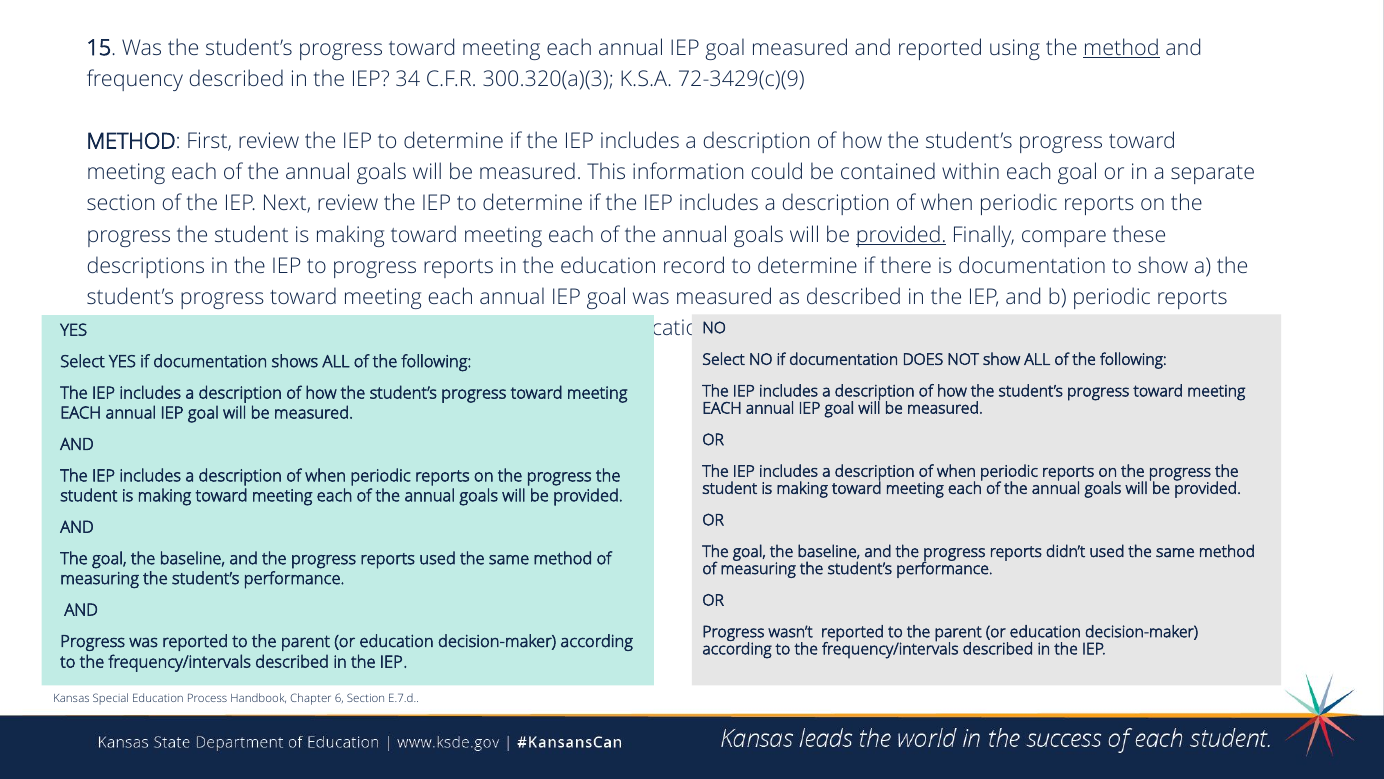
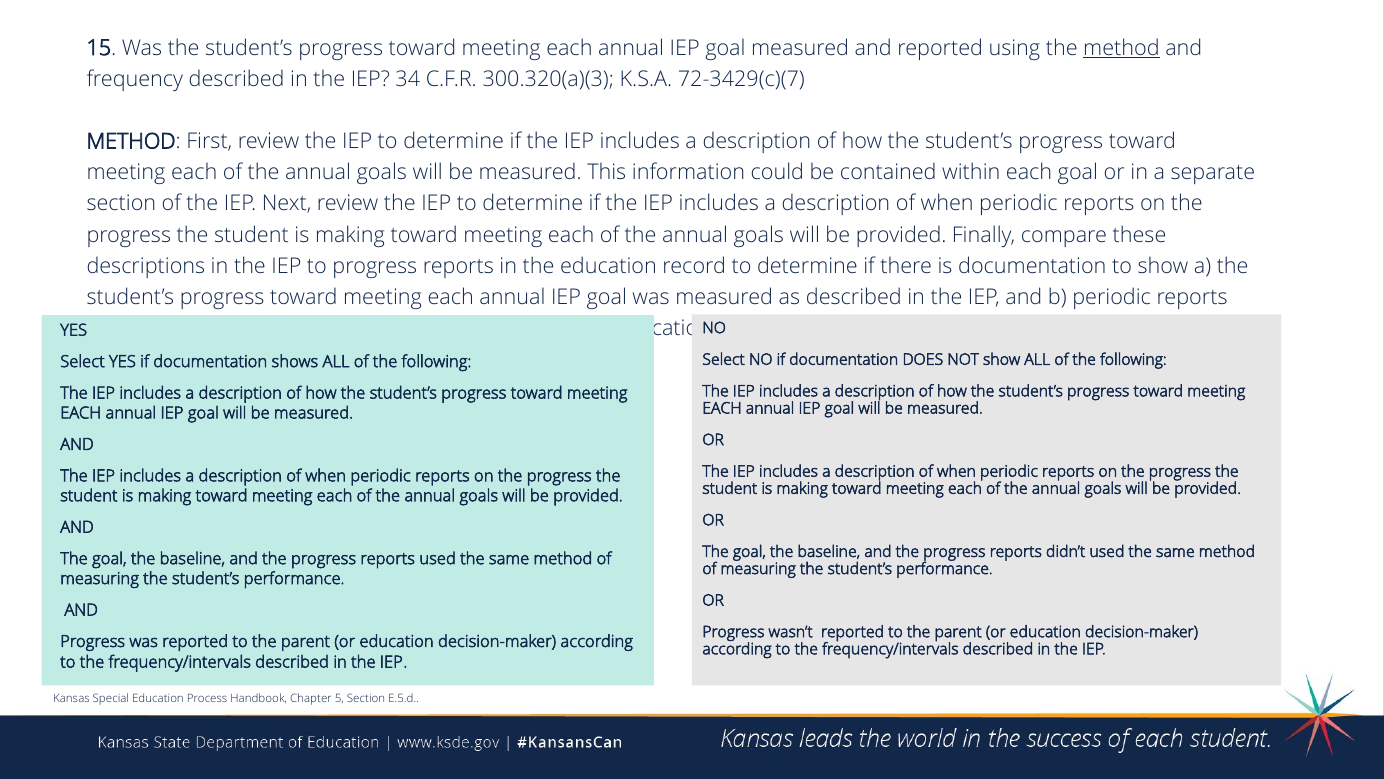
72-3429(c)(9: 72-3429(c)(9 -> 72-3429(c)(7
provided at (901, 235) underline: present -> none
6: 6 -> 5
E.7.d: E.7.d -> E.5.d
